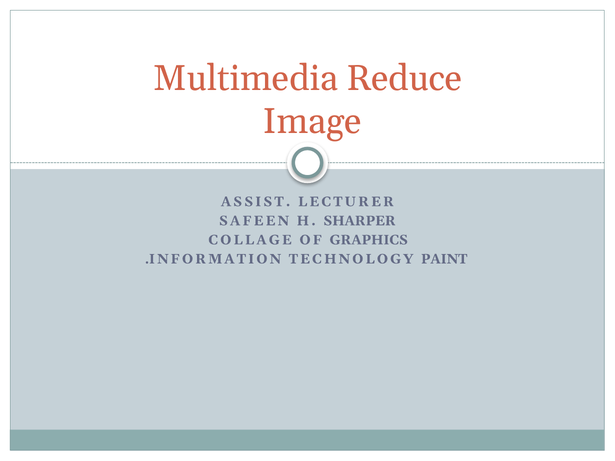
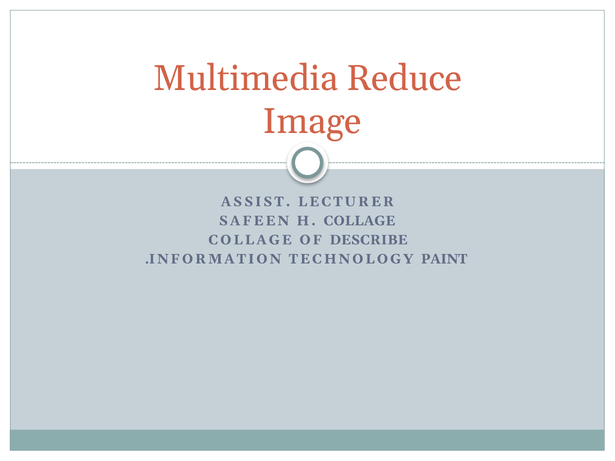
H SHARPER: SHARPER -> COLLAGE
GRAPHICS: GRAPHICS -> DESCRIBE
